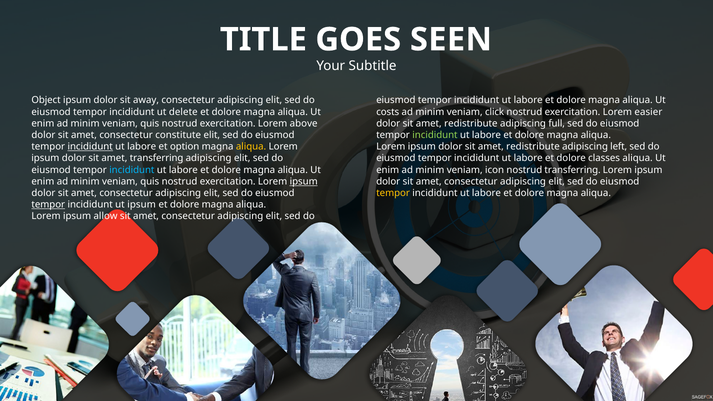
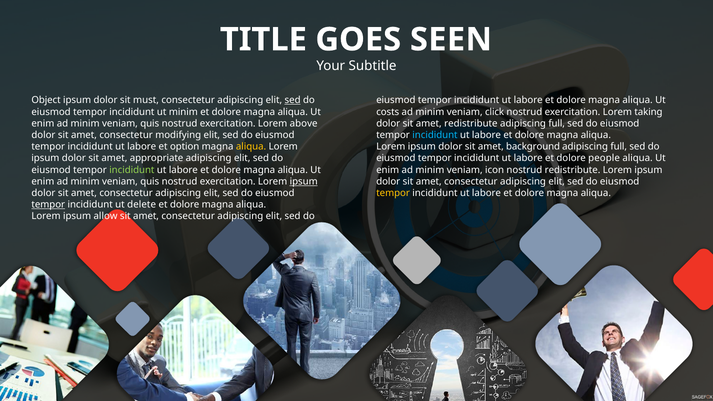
away: away -> must
sed at (293, 100) underline: none -> present
ut delete: delete -> minim
easier: easier -> taking
constitute: constitute -> modifying
incididunt at (435, 135) colour: light green -> light blue
incididunt at (90, 147) underline: present -> none
redistribute at (533, 147): redistribute -> background
left at (619, 147): left -> full
amet transferring: transferring -> appropriate
classes: classes -> people
incididunt at (132, 170) colour: light blue -> light green
nostrud transferring: transferring -> redistribute
ut ipsum: ipsum -> delete
